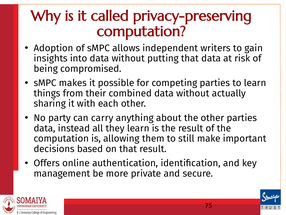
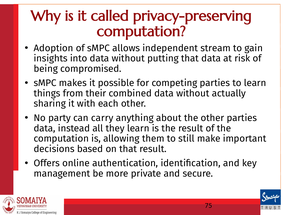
writers: writers -> stream
